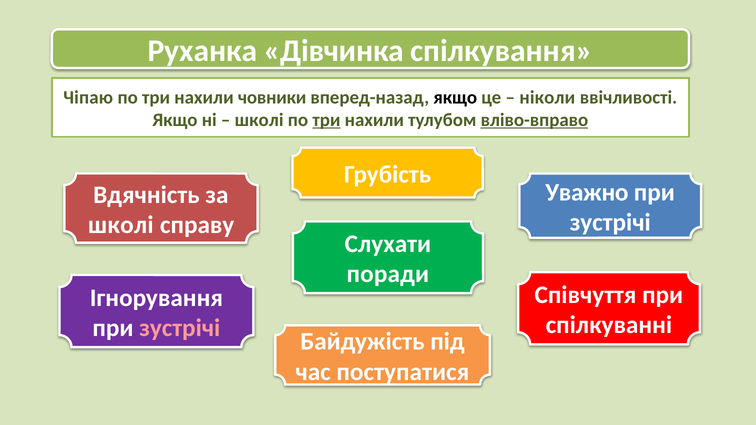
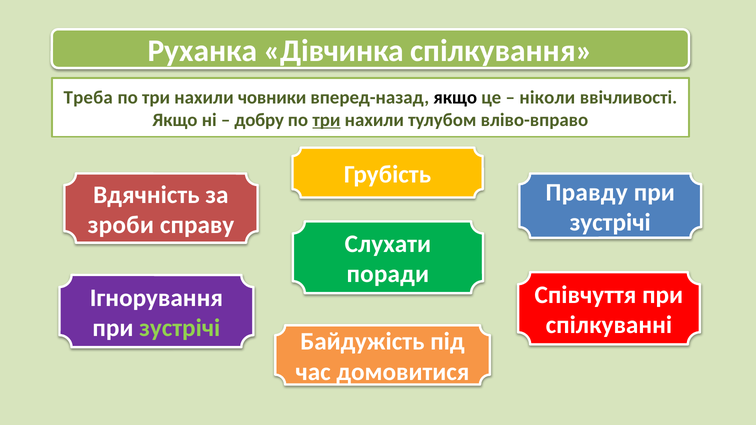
Чіпаю: Чіпаю -> Треба
школі at (259, 120): школі -> добру
вліво-вправо underline: present -> none
Уважно: Уважно -> Правду
школі at (121, 225): школі -> зроби
зустрічі at (180, 328) colour: pink -> light green
поступатися: поступатися -> домовитися
